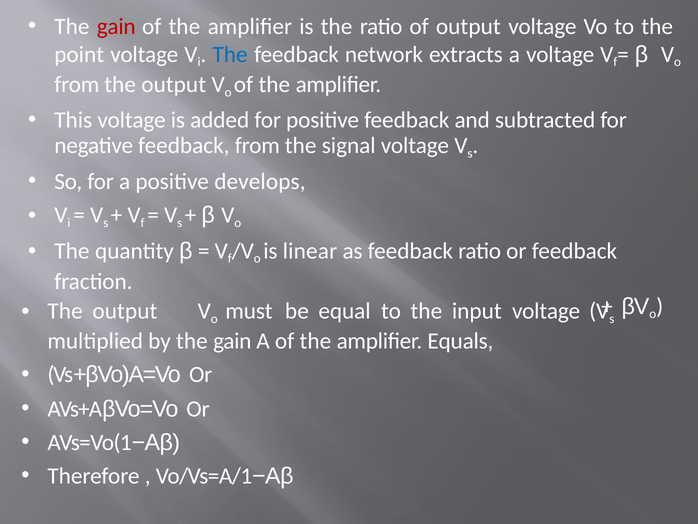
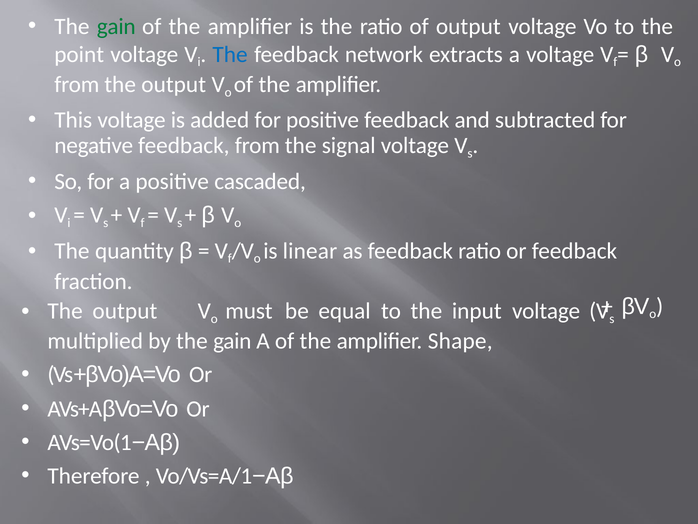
gain at (116, 26) colour: red -> green
develops: develops -> cascaded
Equals: Equals -> Shape
